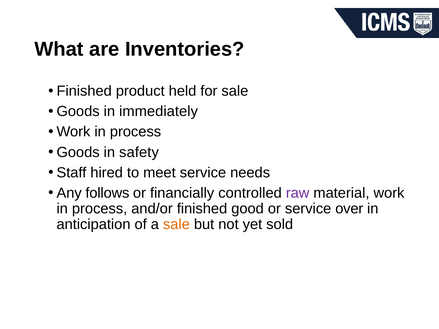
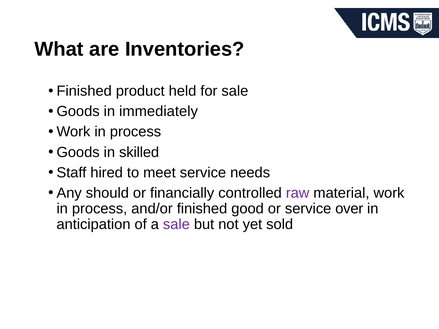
safety: safety -> skilled
follows: follows -> should
sale at (176, 225) colour: orange -> purple
